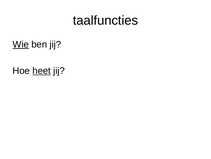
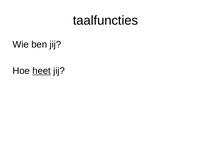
Wie underline: present -> none
